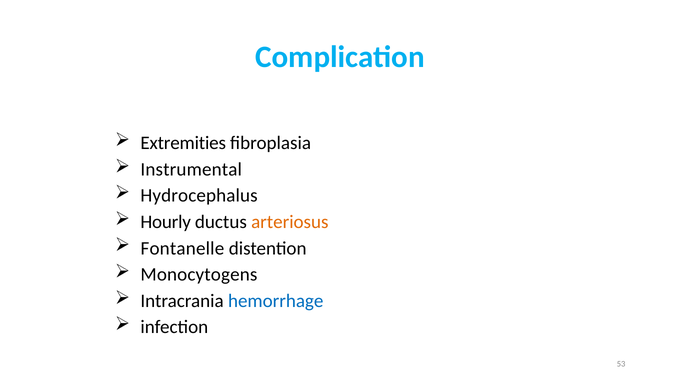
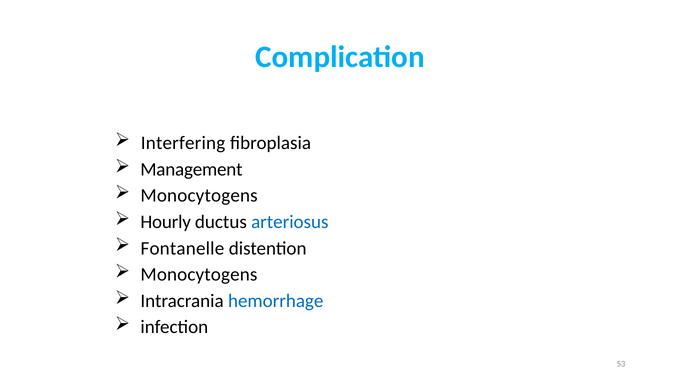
Extremities: Extremities -> Interfering
Instrumental: Instrumental -> Management
Hydrocephalus at (199, 196): Hydrocephalus -> Monocytogens
arteriosus colour: orange -> blue
